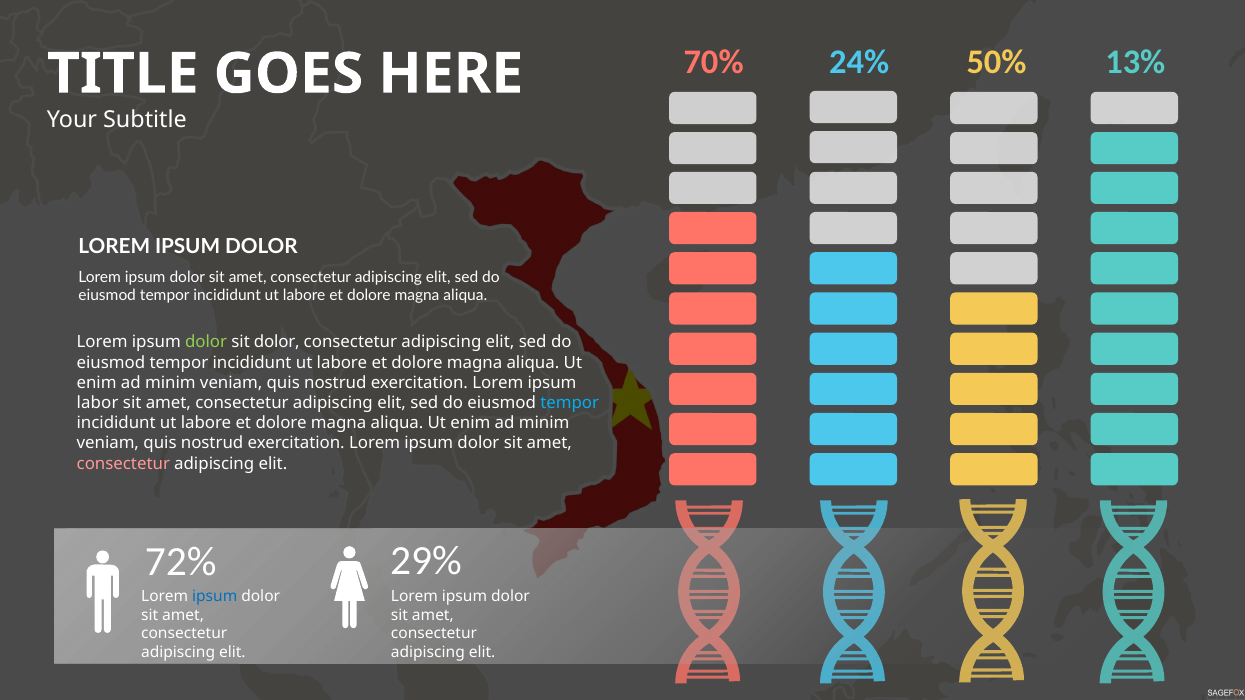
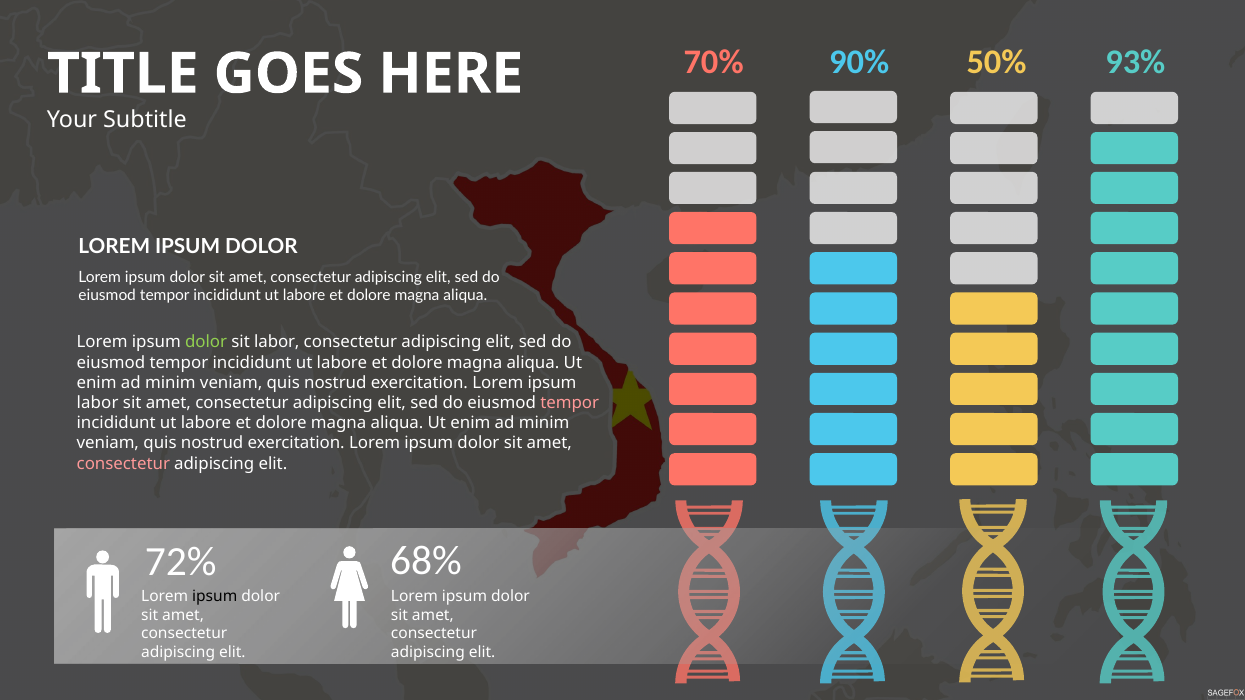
24%: 24% -> 90%
13%: 13% -> 93%
sit dolor: dolor -> labor
tempor at (570, 403) colour: light blue -> pink
29%: 29% -> 68%
ipsum at (215, 597) colour: blue -> black
